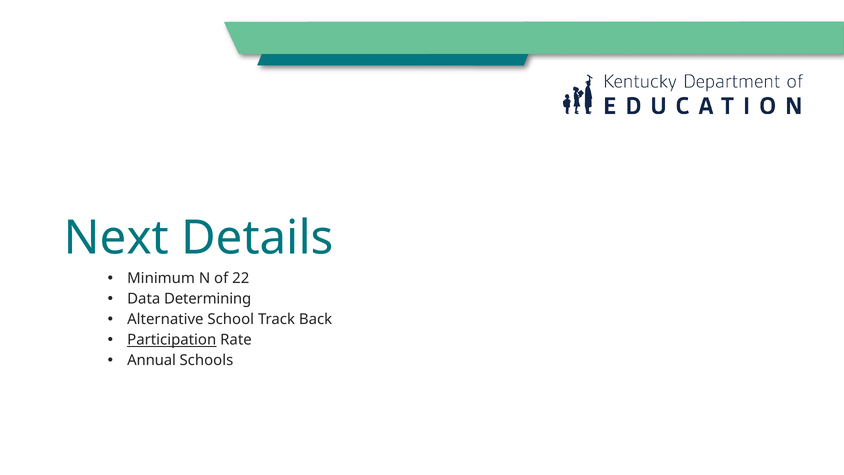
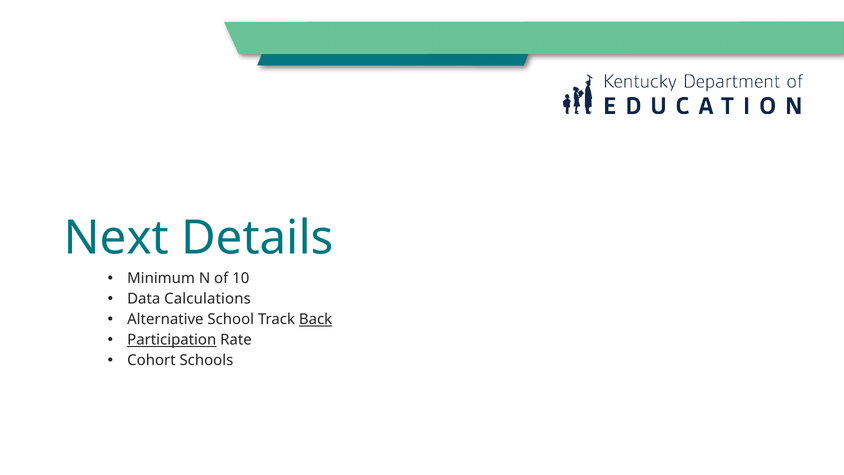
22: 22 -> 10
Determining: Determining -> Calculations
Back underline: none -> present
Annual: Annual -> Cohort
